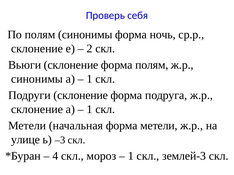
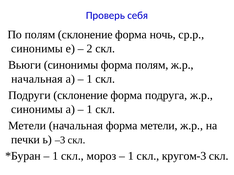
полям синонимы: синонимы -> склонение
склонение at (37, 49): склонение -> синонимы
Вьюги склонение: склонение -> синонимы
синонимы at (37, 79): синонимы -> начальная
склонение at (37, 109): склонение -> синонимы
улице: улице -> печки
4 at (55, 156): 4 -> 1
землей-3: землей-3 -> кругом-3
